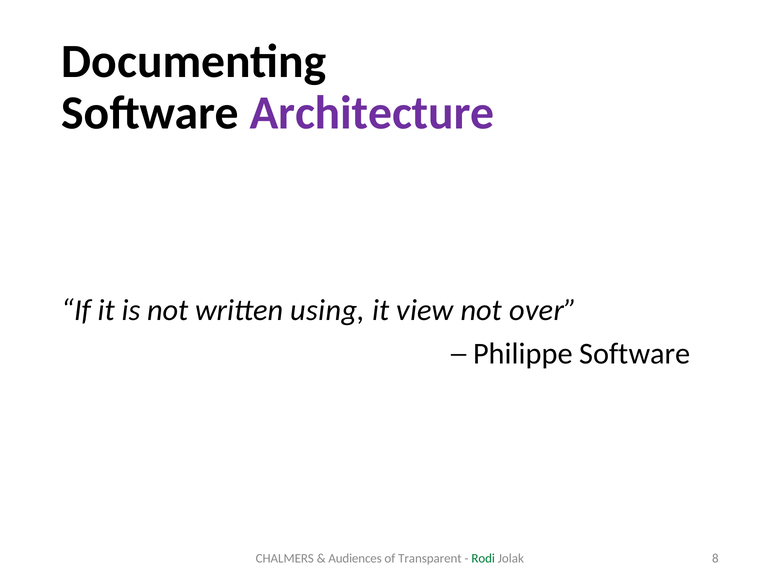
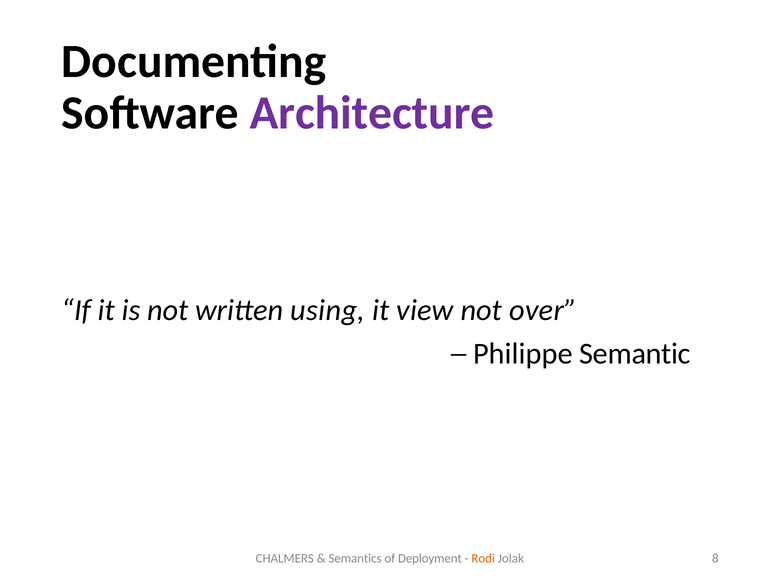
Philippe Software: Software -> Semantic
Audiences: Audiences -> Semantics
Transparent: Transparent -> Deployment
Rodi colour: green -> orange
